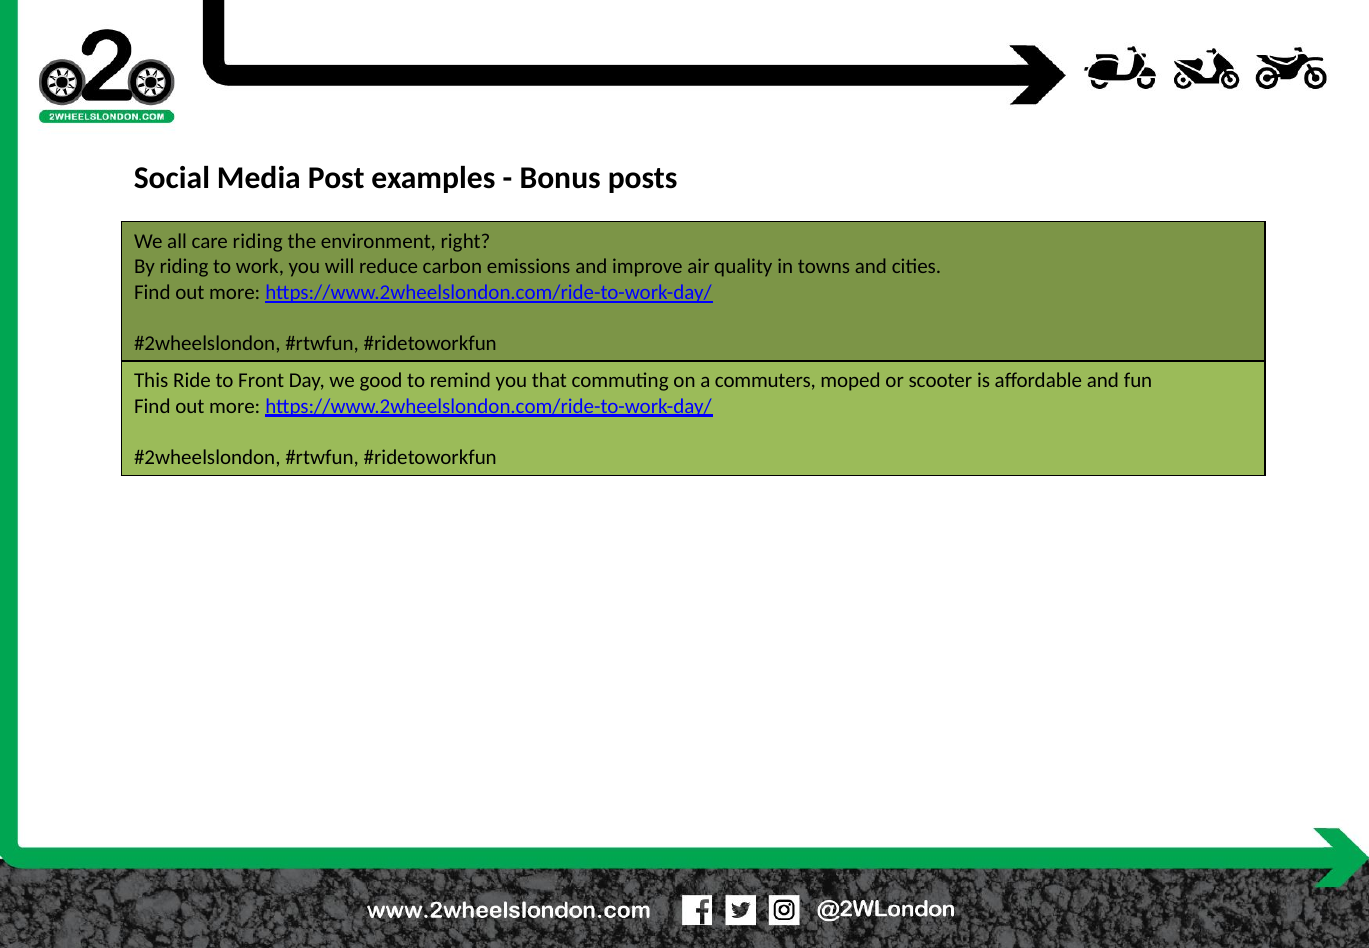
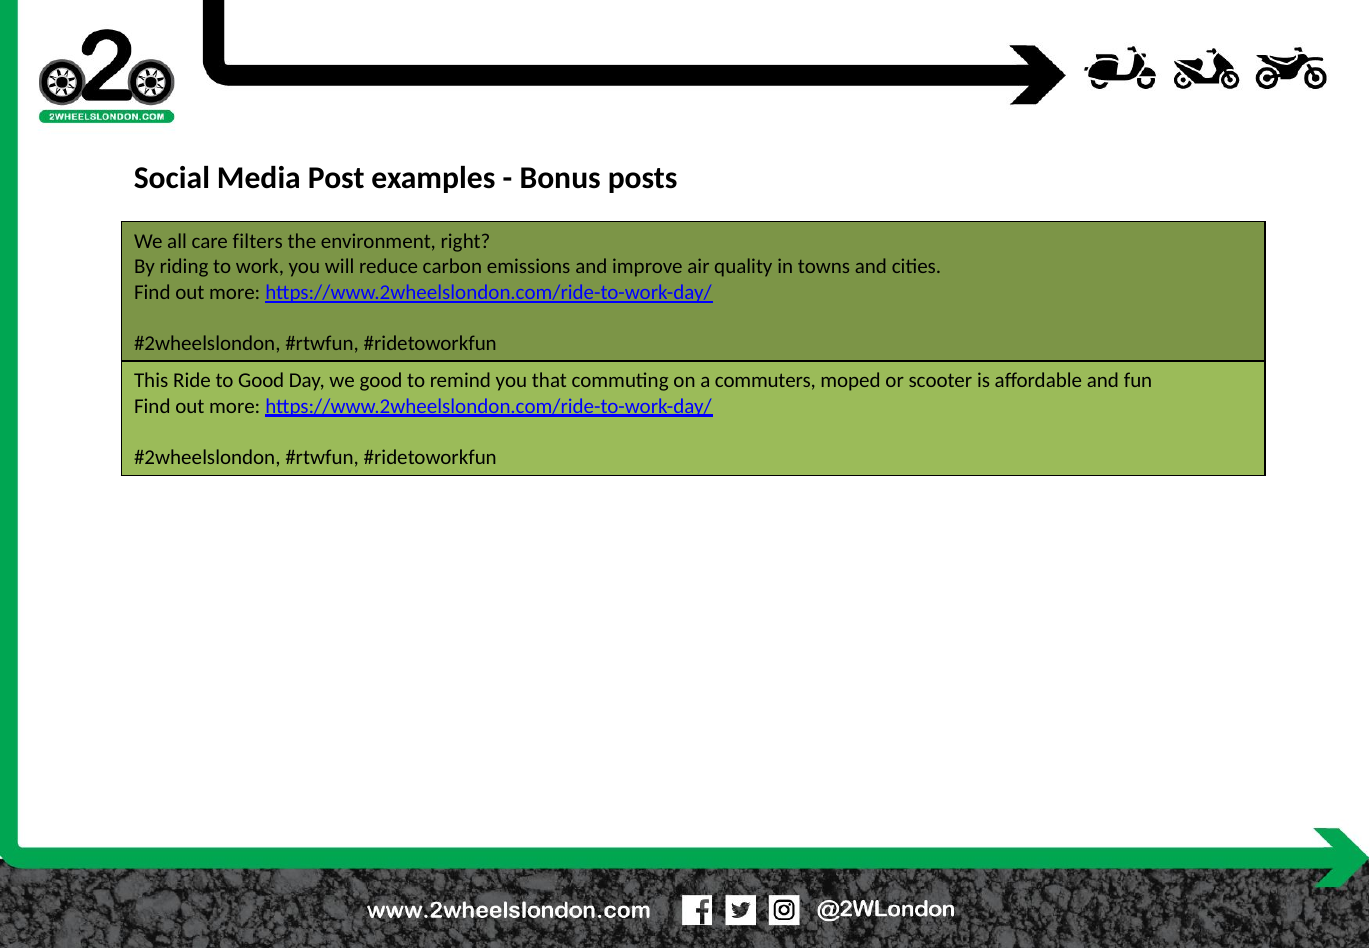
care riding: riding -> filters
to Front: Front -> Good
